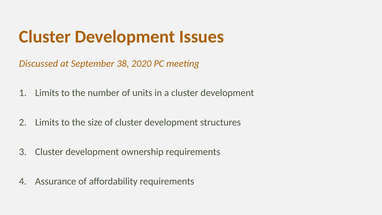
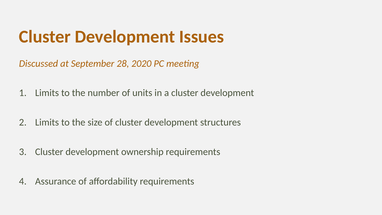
38: 38 -> 28
